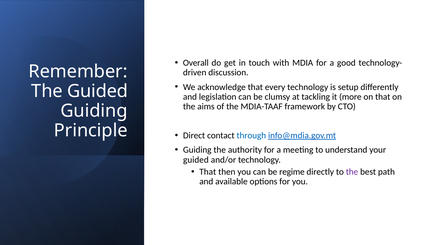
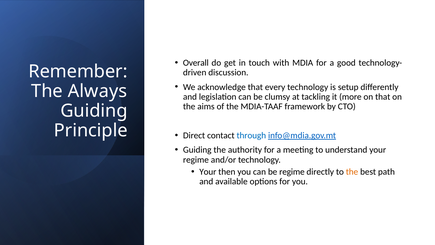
The Guided: Guided -> Always
guided at (196, 159): guided -> regime
That at (208, 172): That -> Your
the at (352, 172) colour: purple -> orange
